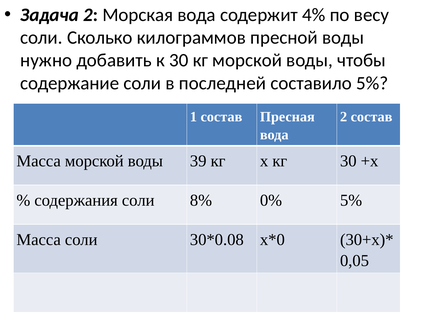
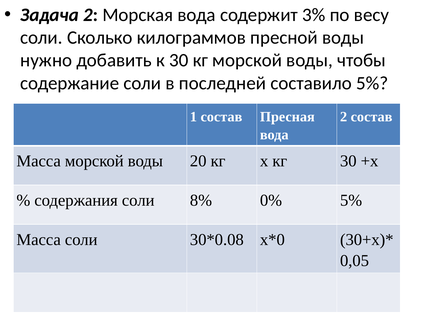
4%: 4% -> 3%
39: 39 -> 20
